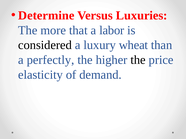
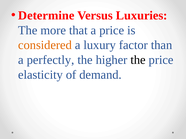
a labor: labor -> price
considered colour: black -> orange
wheat: wheat -> factor
